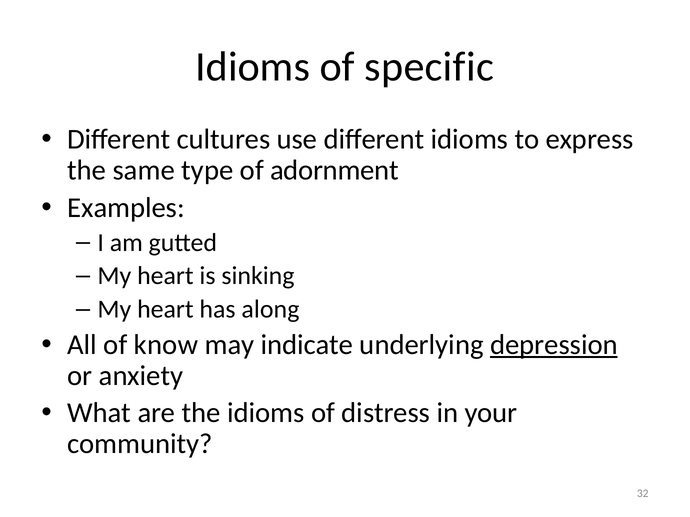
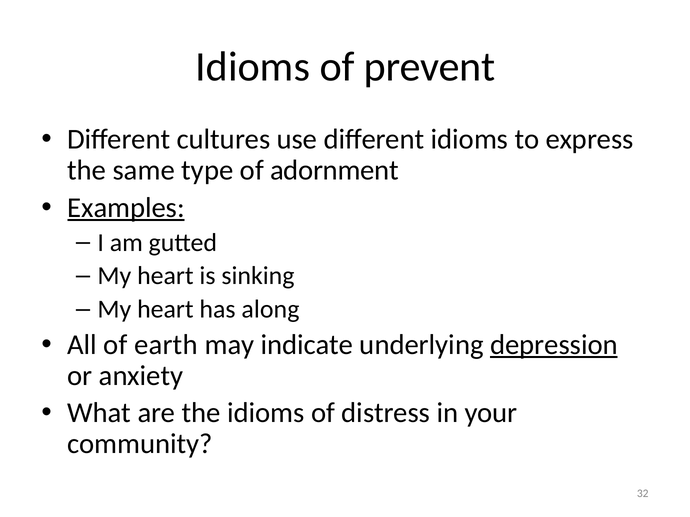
specific: specific -> prevent
Examples underline: none -> present
know: know -> earth
